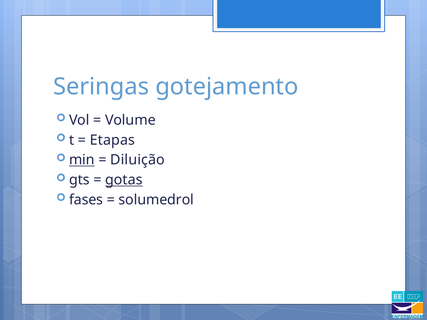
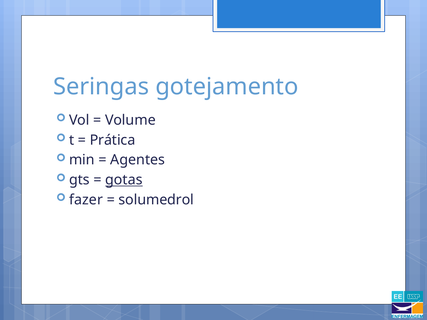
Etapas: Etapas -> Prática
min underline: present -> none
Diluição: Diluição -> Agentes
fases: fases -> fazer
